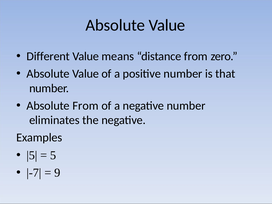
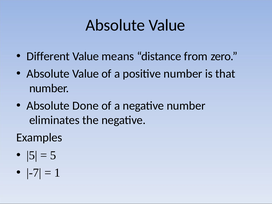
Absolute From: From -> Done
9: 9 -> 1
